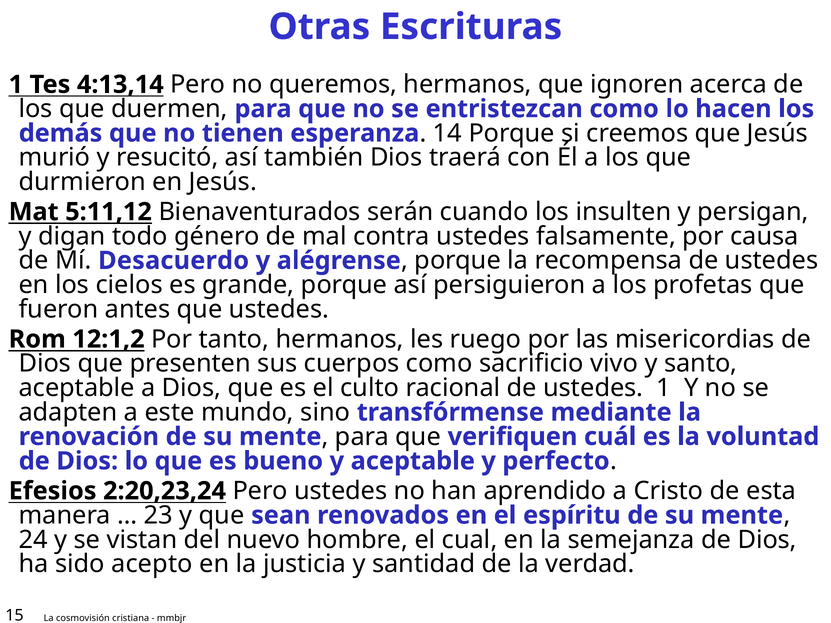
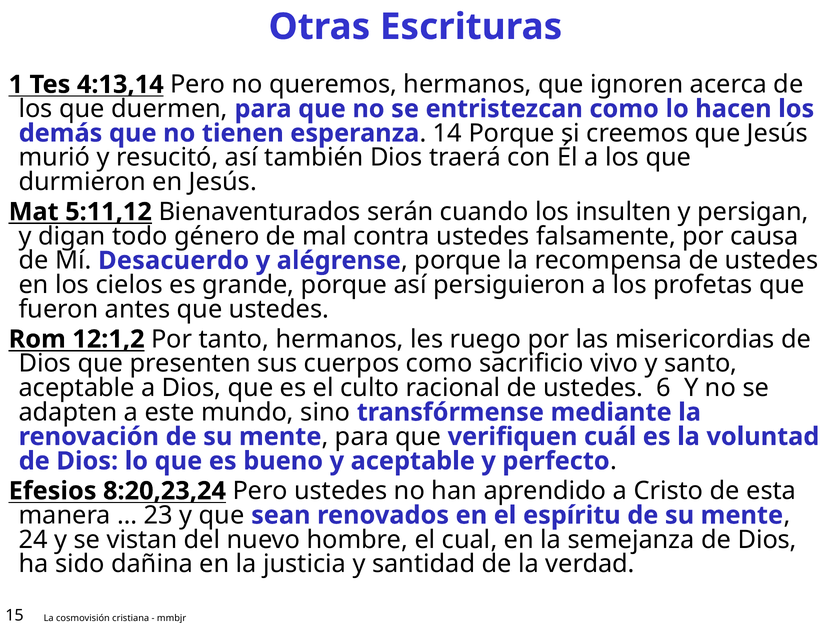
ustedes 1: 1 -> 6
2:20,23,24: 2:20,23,24 -> 8:20,23,24
acepto: acepto -> dañina
